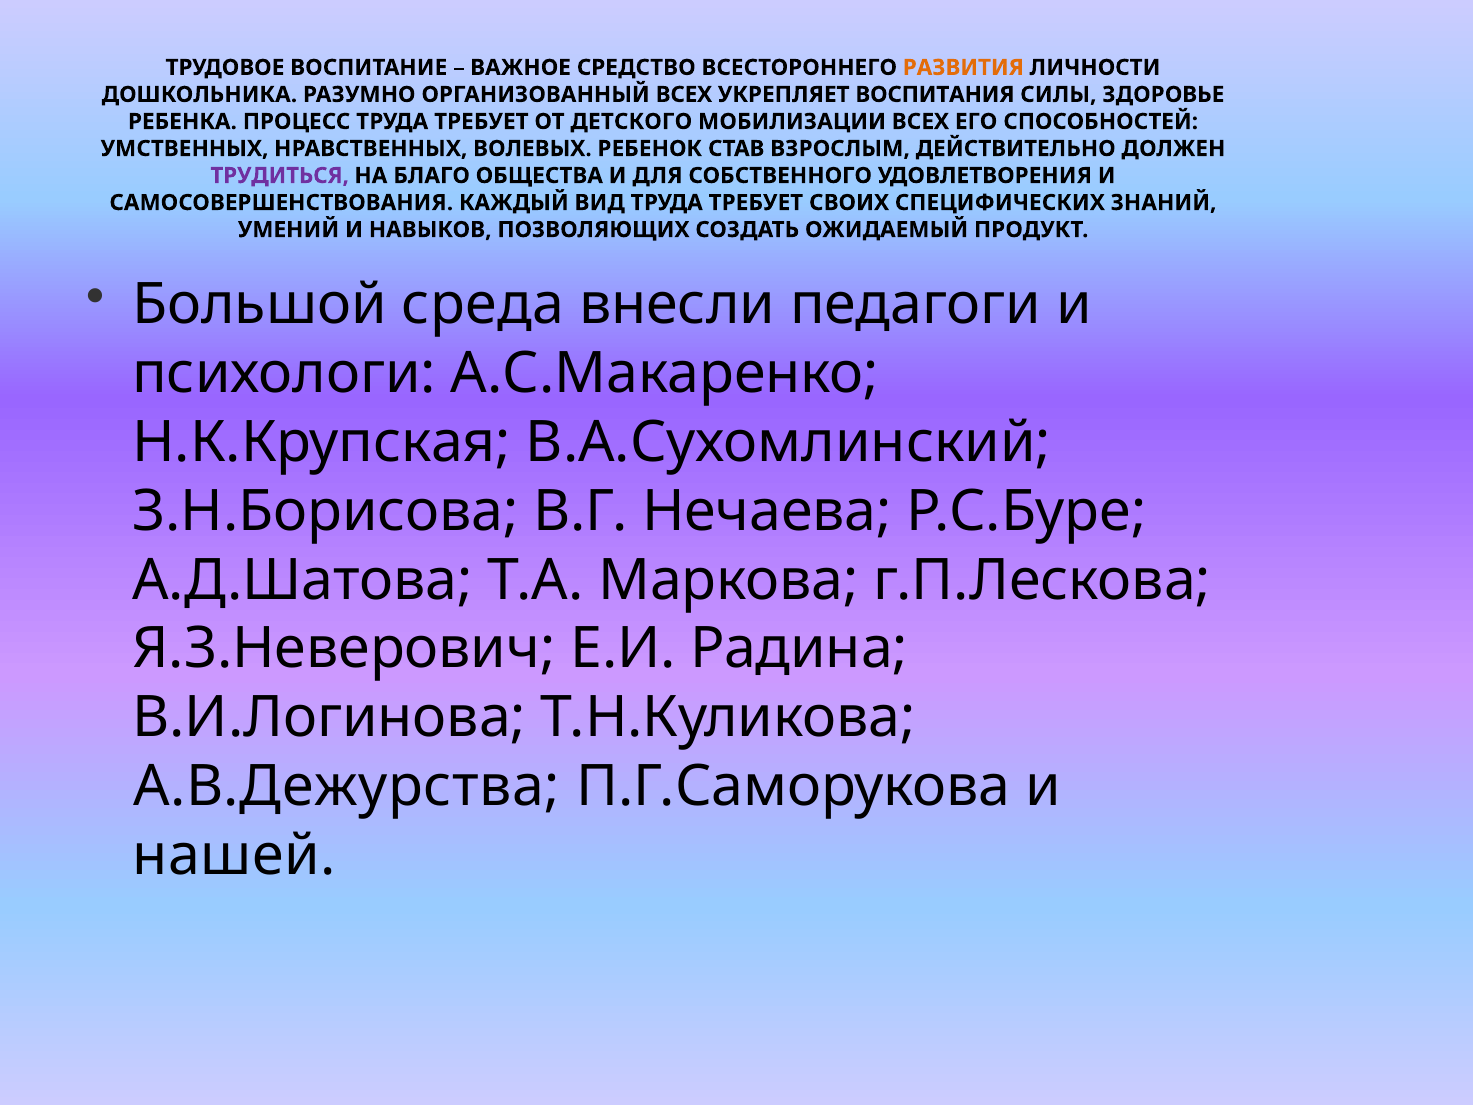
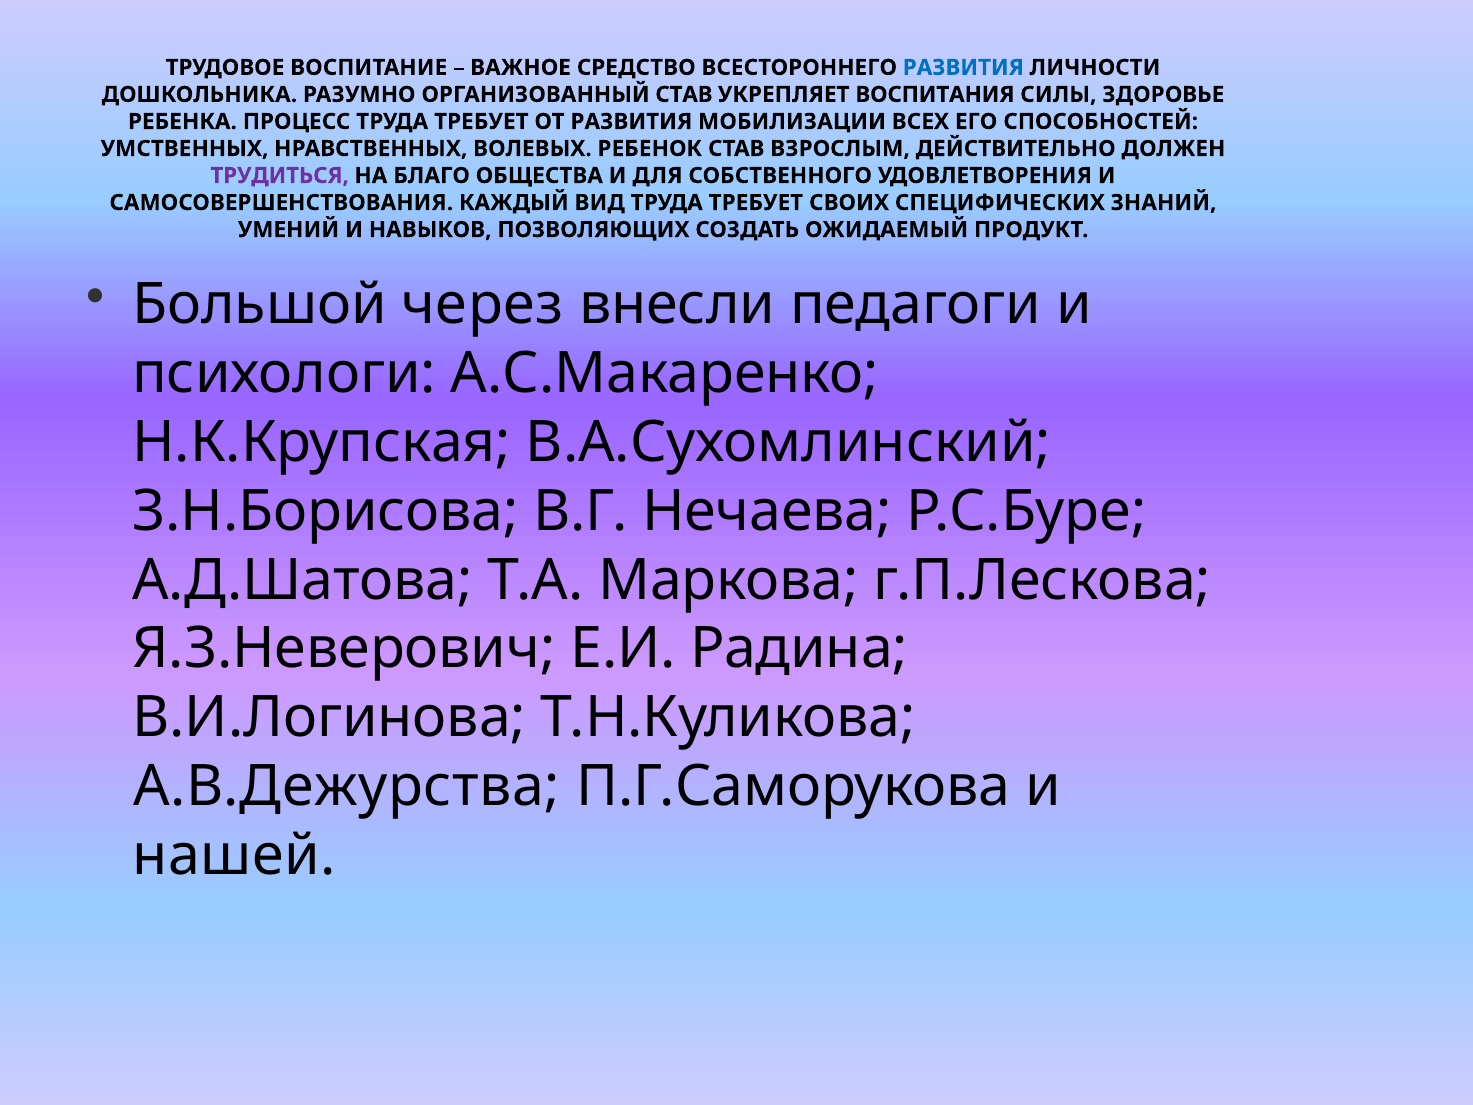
РАЗВИТИЯ at (963, 68) colour: orange -> blue
ОРГАНИЗОВАННЫЙ ВСЕХ: ВСЕХ -> СТАВ
ОТ ДЕТСКОГО: ДЕТСКОГО -> РАЗВИТИЯ
среда: среда -> через
